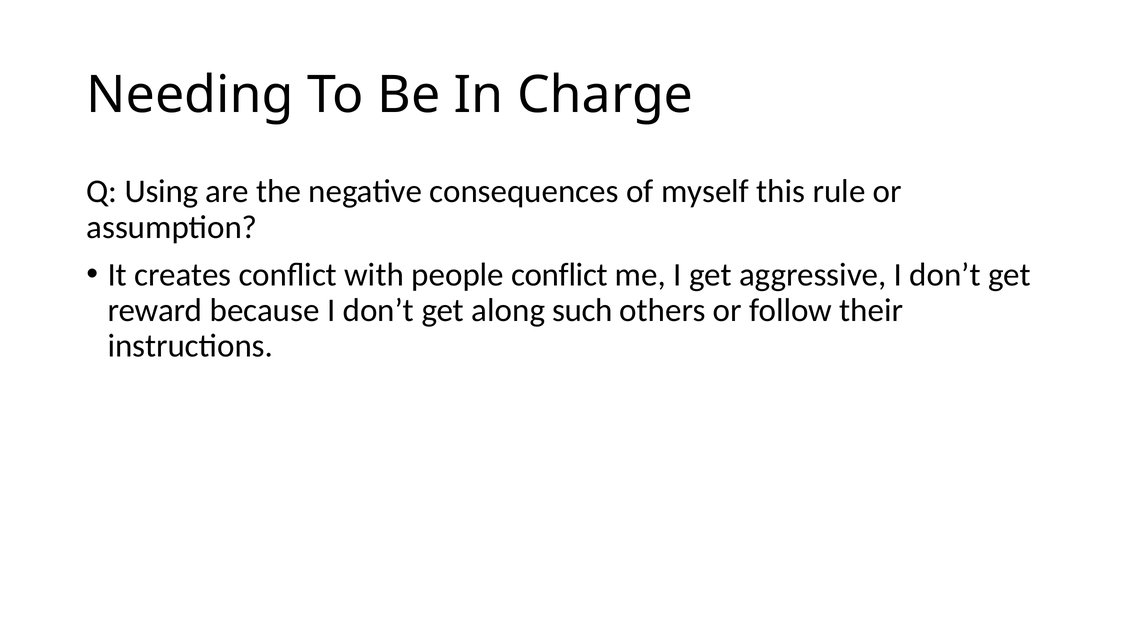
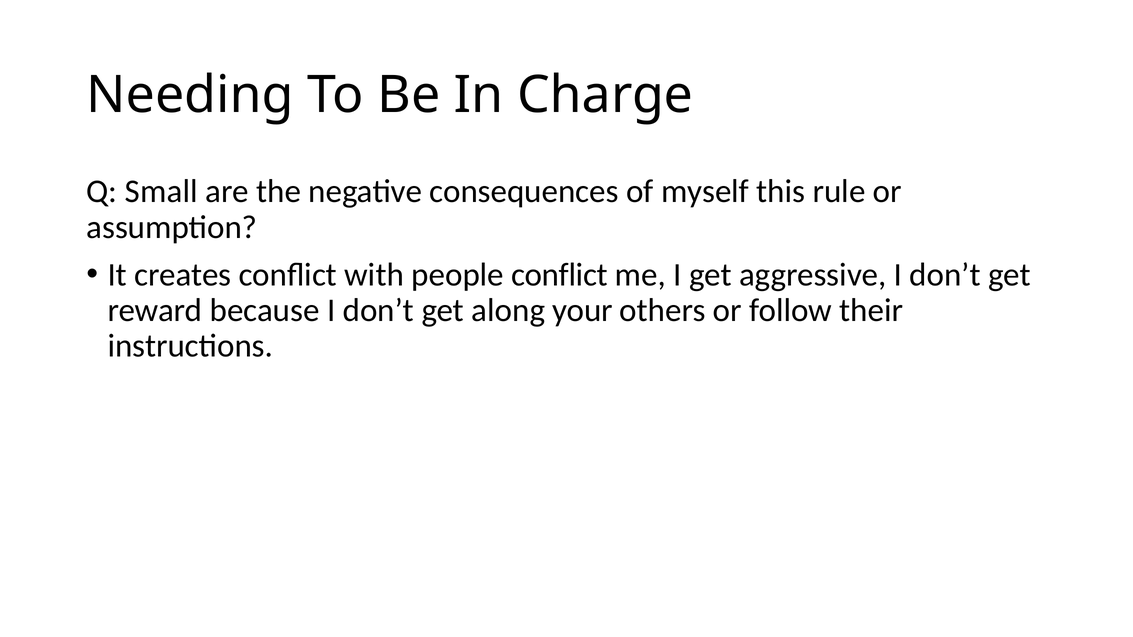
Using: Using -> Small
such: such -> your
